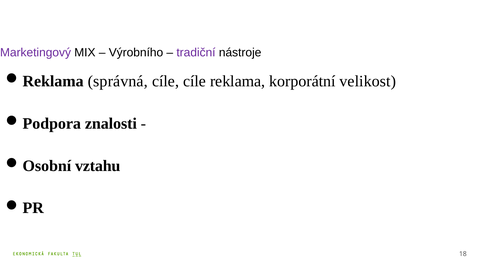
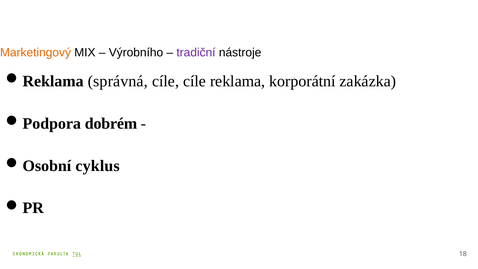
Marketingový colour: purple -> orange
velikost: velikost -> zakázka
znalosti: znalosti -> dobrém
vztahu: vztahu -> cyklus
